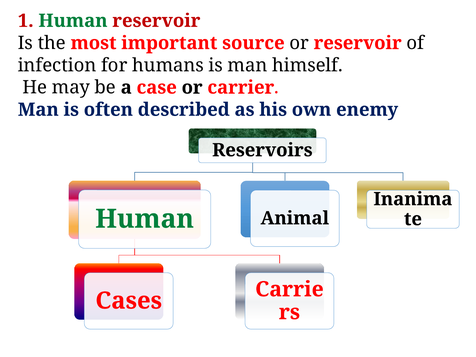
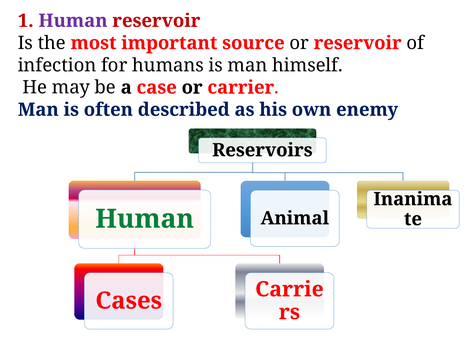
Human at (73, 21) colour: green -> purple
